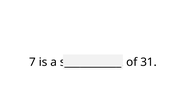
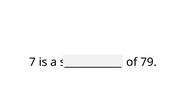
31: 31 -> 79
